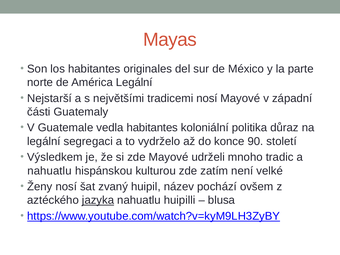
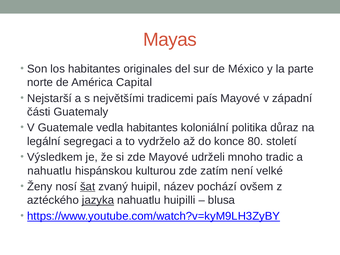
América Legální: Legální -> Capital
tradicemi nosí: nosí -> país
90: 90 -> 80
šat underline: none -> present
